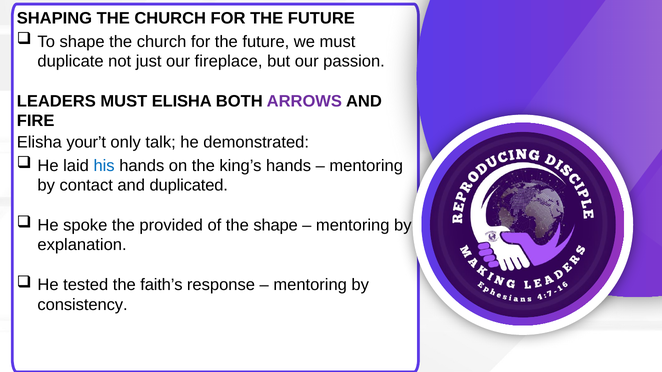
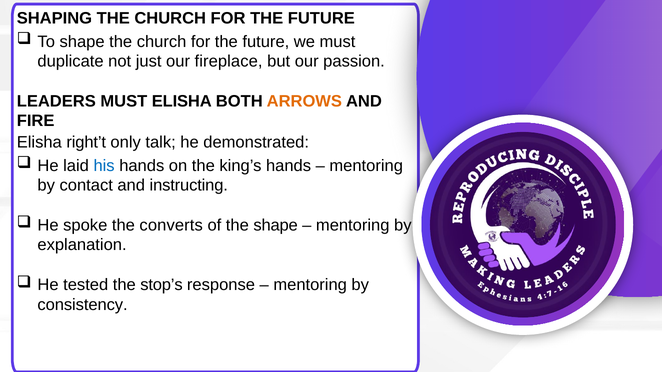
ARROWS colour: purple -> orange
your’t: your’t -> right’t
duplicated: duplicated -> instructing
provided: provided -> converts
faith’s: faith’s -> stop’s
